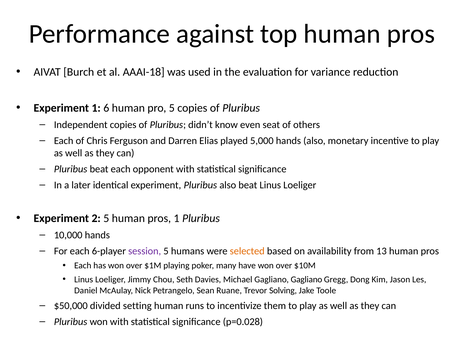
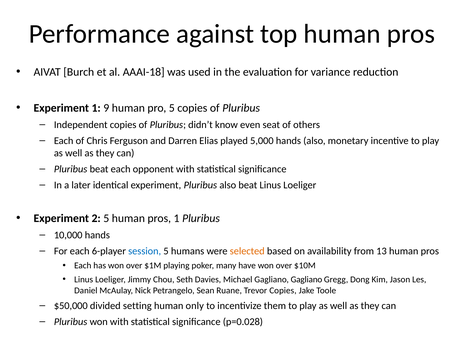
6: 6 -> 9
session colour: purple -> blue
Trevor Solving: Solving -> Copies
runs: runs -> only
